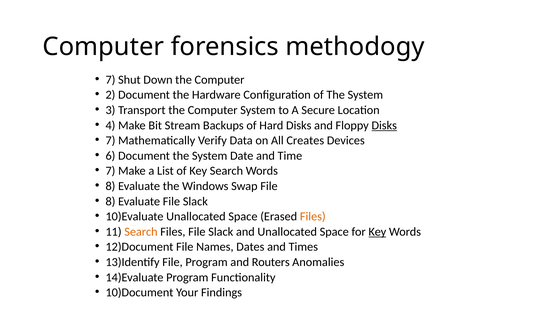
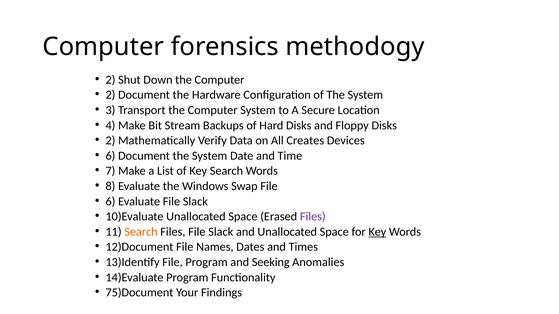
7 at (110, 80): 7 -> 2
Disks at (384, 126) underline: present -> none
7 at (110, 141): 7 -> 2
8 at (110, 202): 8 -> 6
Files at (313, 217) colour: orange -> purple
Routers: Routers -> Seeking
10)Document: 10)Document -> 75)Document
